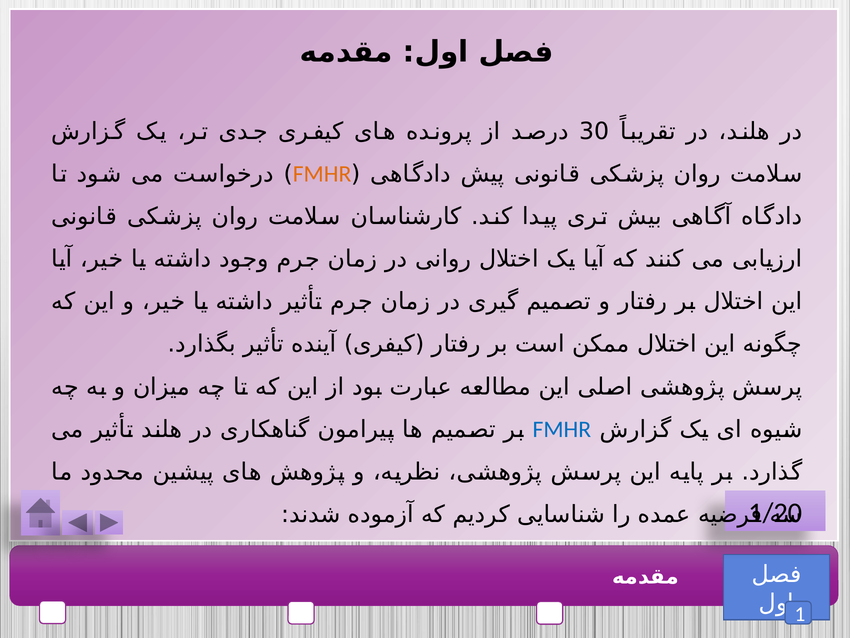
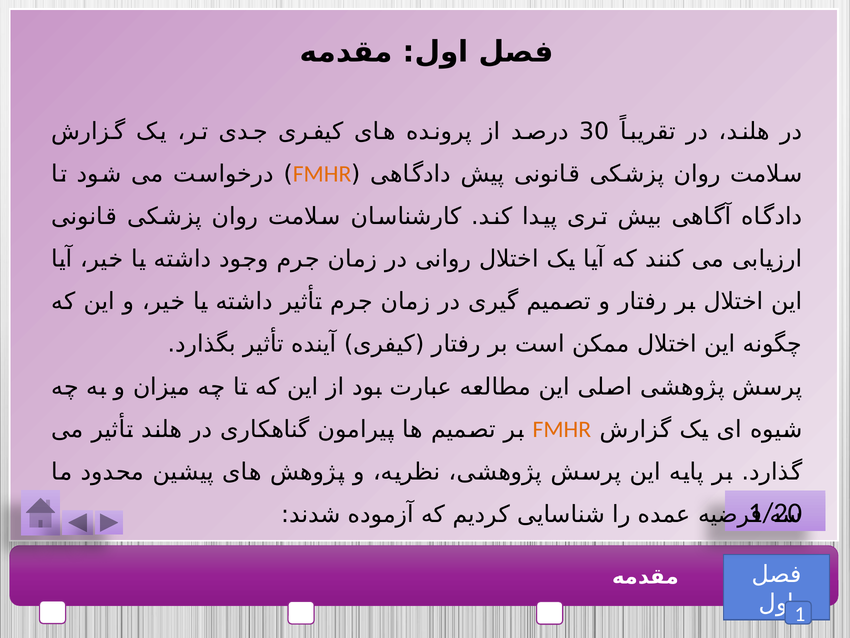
FMHR at (562, 429) colour: blue -> orange
